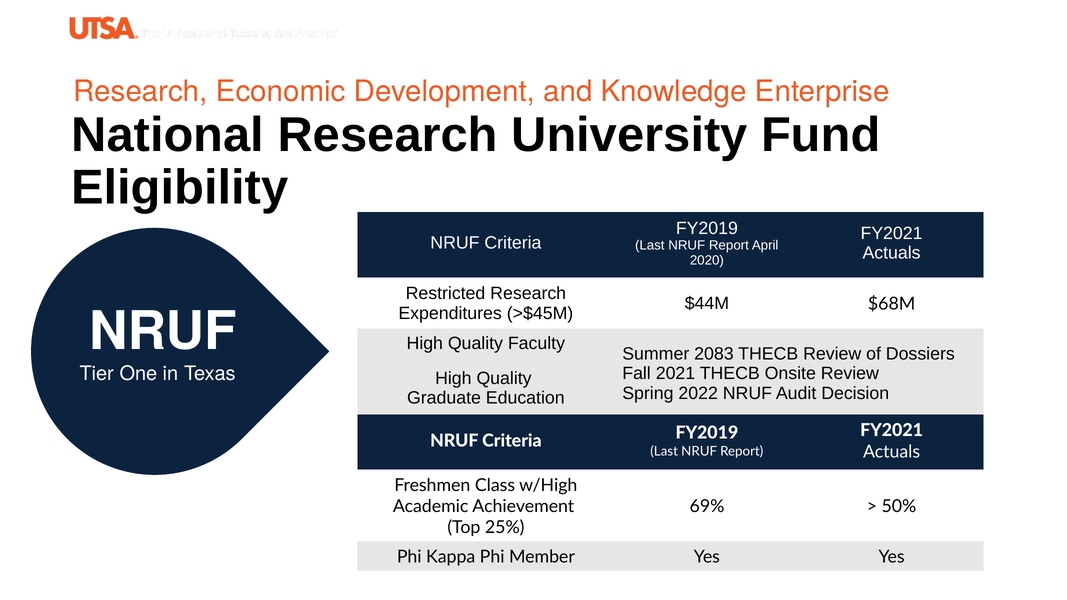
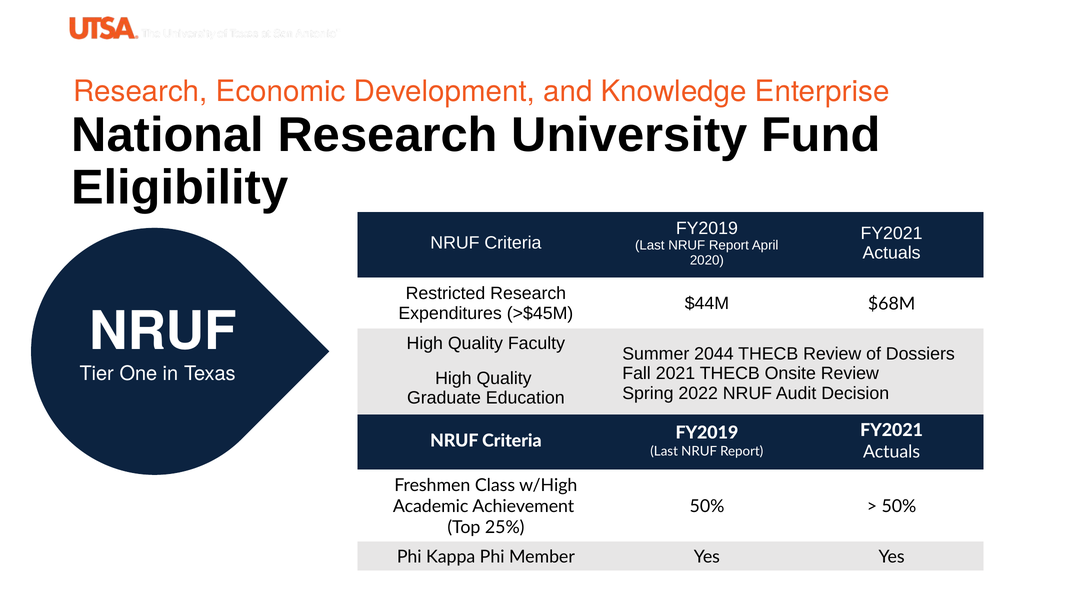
2083: 2083 -> 2044
69% at (707, 507): 69% -> 50%
